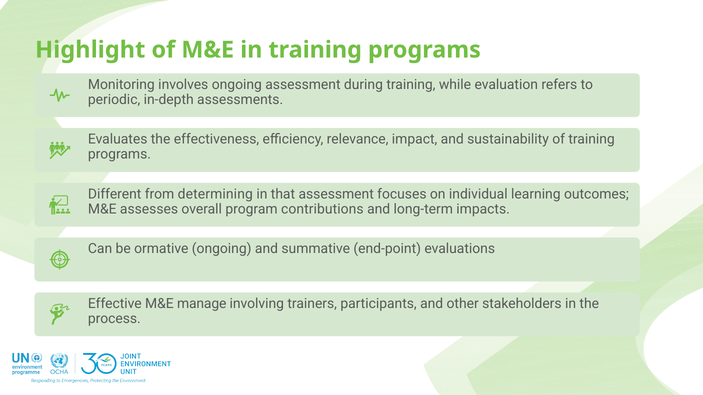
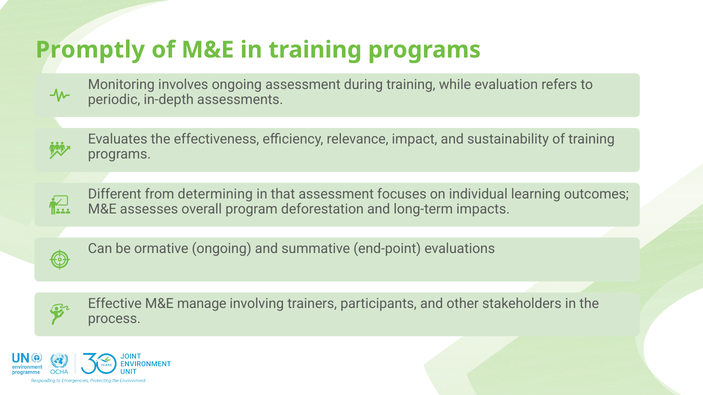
Highlight: Highlight -> Promptly
contributions: contributions -> deforestation
